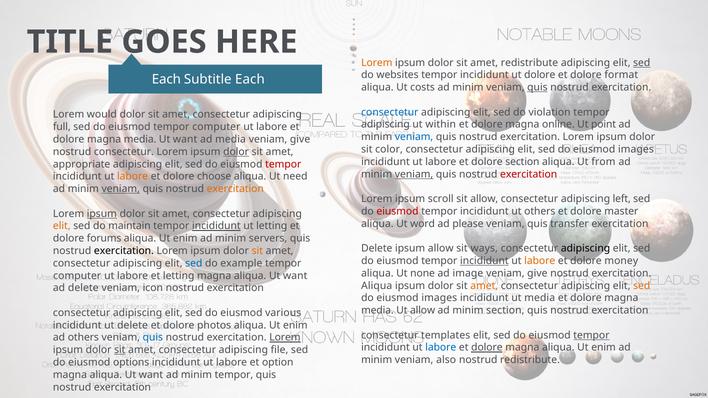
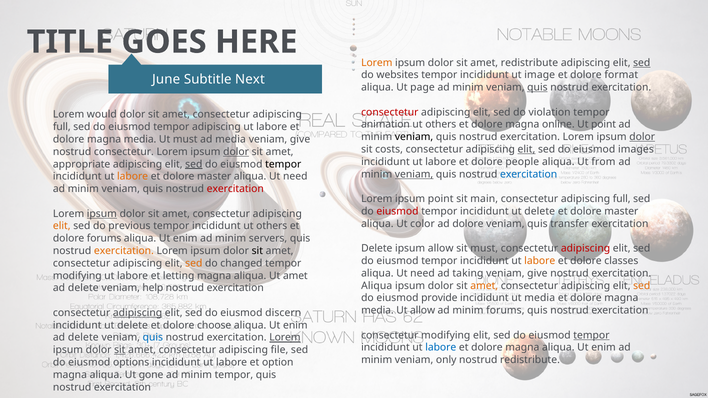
ut dolore: dolore -> image
Each at (166, 79): Each -> June
Subtitle Each: Each -> Next
costs: costs -> page
consectetur at (390, 112) colour: blue -> red
adipiscing at (385, 125): adipiscing -> animation
within at (441, 125): within -> others
eiusmod tempor computer: computer -> adipiscing
veniam at (414, 137) colour: blue -> black
dolor at (642, 137) underline: none -> present
want at (185, 139): want -> must
color: color -> costs
elit at (526, 149) underline: none -> present
dolore section: section -> people
sed at (194, 164) underline: none -> present
tempor at (283, 164) colour: red -> black
exercitation at (529, 174) colour: red -> blue
choose at (214, 177): choose -> master
veniam at (121, 189) underline: present -> none
exercitation at (235, 189) colour: orange -> red
ipsum scroll: scroll -> point
sit allow: allow -> main
left at (622, 199): left -> full
tempor incididunt ut others: others -> delete
word: word -> color
ad please: please -> dolore
maintain: maintain -> previous
incididunt at (216, 226) underline: present -> none
letting at (272, 226): letting -> others
sit ways: ways -> must
adipiscing at (586, 249) colour: black -> red
exercitation at (124, 251) colour: black -> orange
sit at (257, 251) colour: orange -> black
incididunt at (484, 261) underline: present -> none
money: money -> classes
sed at (194, 263) colour: blue -> orange
example: example -> changed
none at (423, 273): none -> need
image: image -> taking
computer at (77, 276): computer -> modifying
want at (295, 276): want -> amet
icon: icon -> help
images at (439, 298): images -> provide
minim section: section -> forums
adipiscing at (138, 313) underline: none -> present
various: various -> discern
photos: photos -> choose
consectetur templates: templates -> modifying
others at (83, 338): others -> delete
dolore at (487, 348) underline: present -> none
also: also -> only
want at (151, 375): want -> gone
